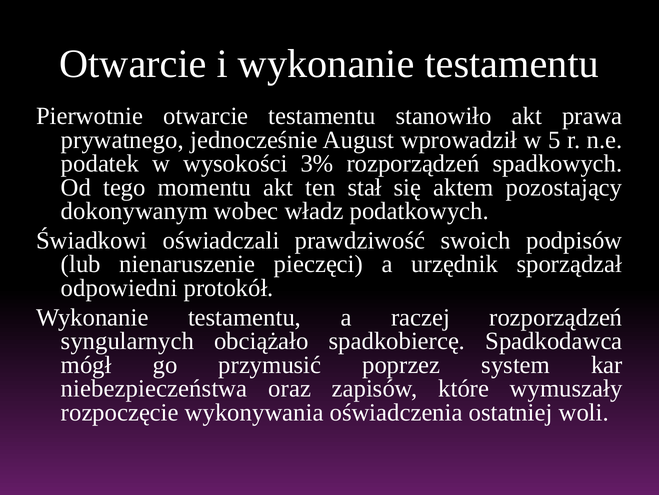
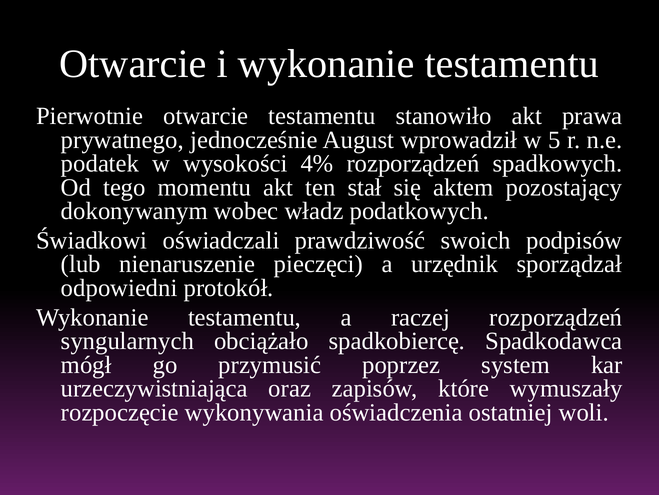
3%: 3% -> 4%
niebezpieczeństwa: niebezpieczeństwa -> urzeczywistniająca
